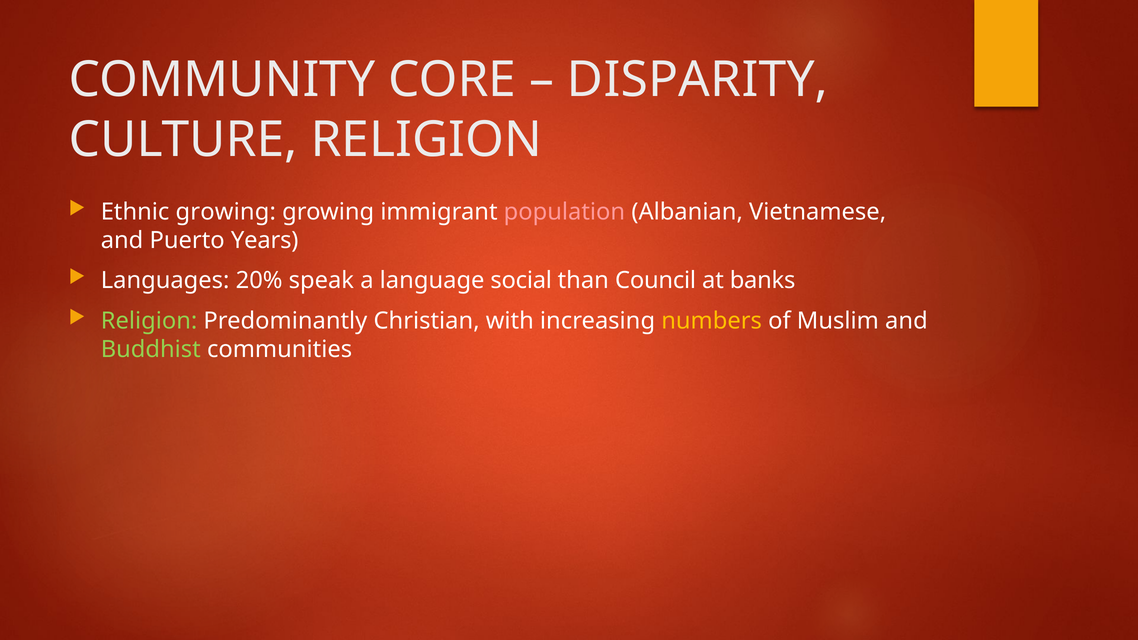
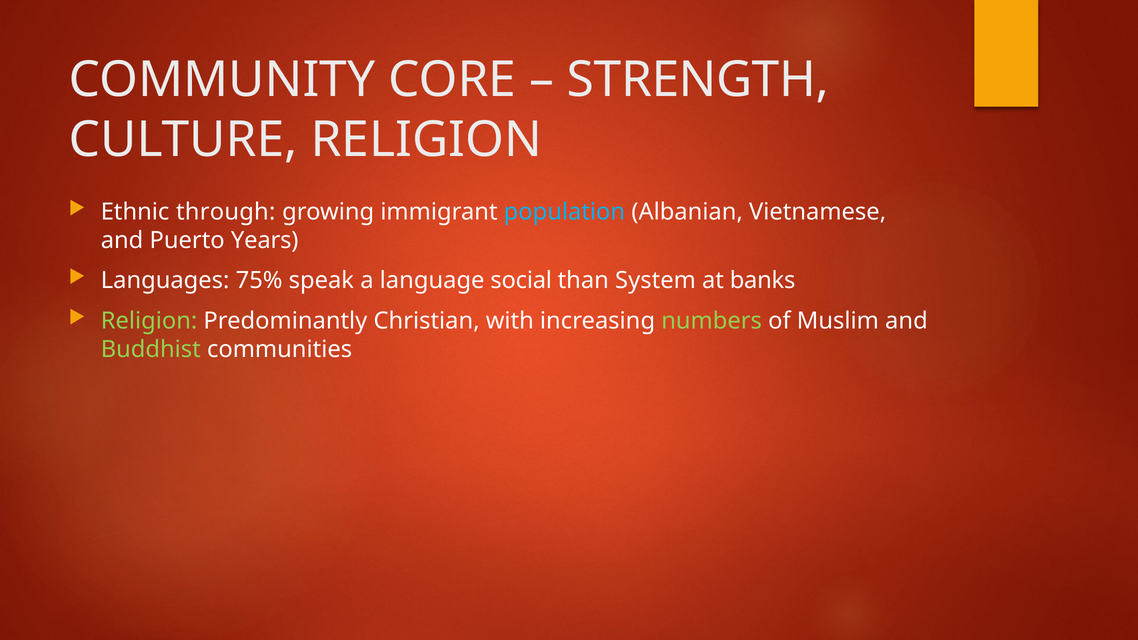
DISPARITY: DISPARITY -> STRENGTH
Ethnic growing: growing -> through
population colour: pink -> light blue
20%: 20% -> 75%
Council: Council -> System
numbers colour: yellow -> light green
